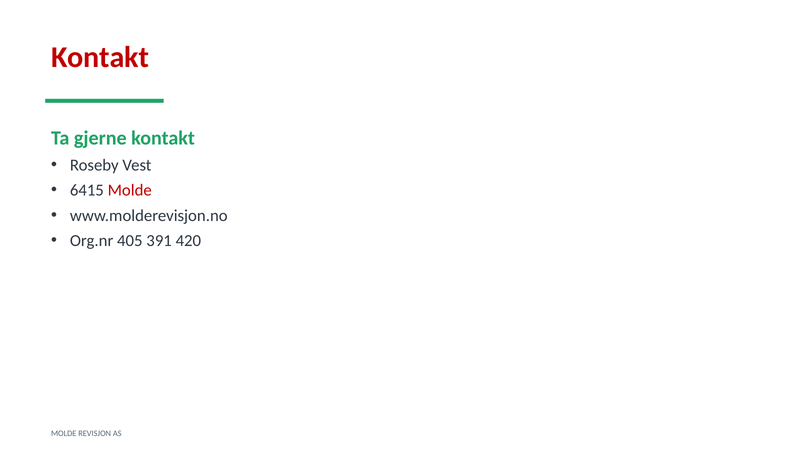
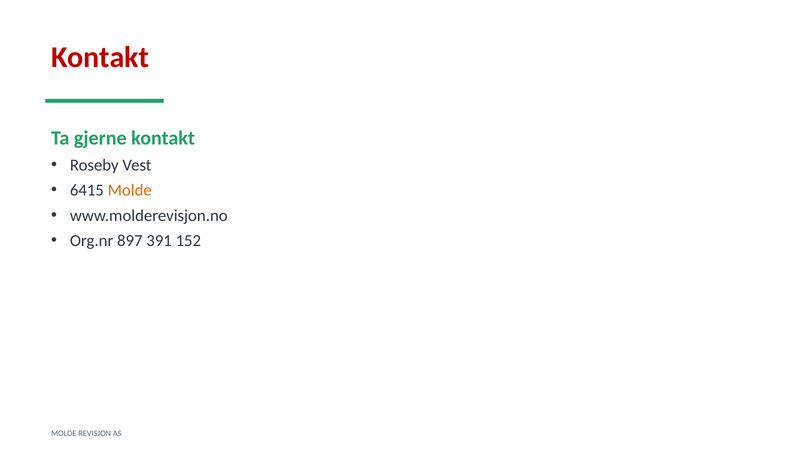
Molde at (130, 190) colour: red -> orange
405: 405 -> 897
420: 420 -> 152
